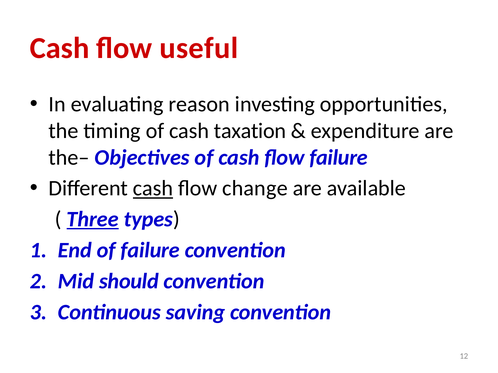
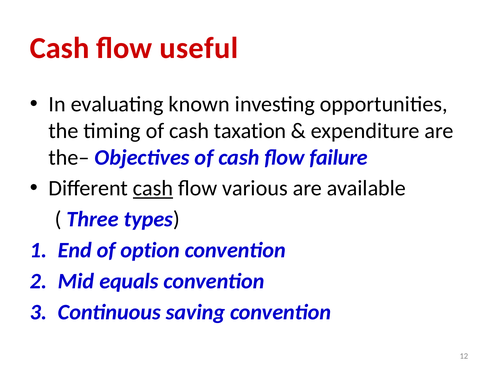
reason: reason -> known
change: change -> various
Three underline: present -> none
of failure: failure -> option
should: should -> equals
